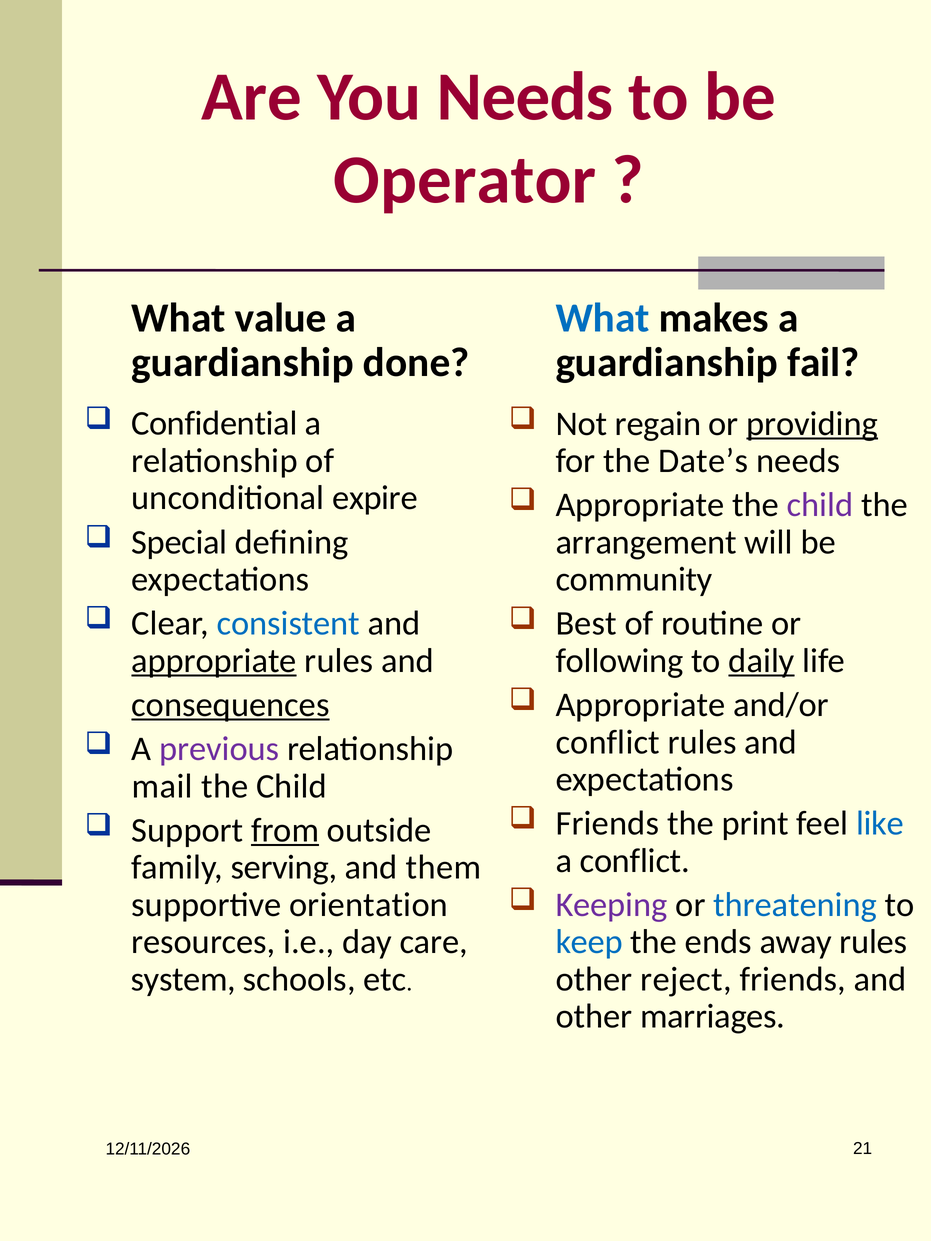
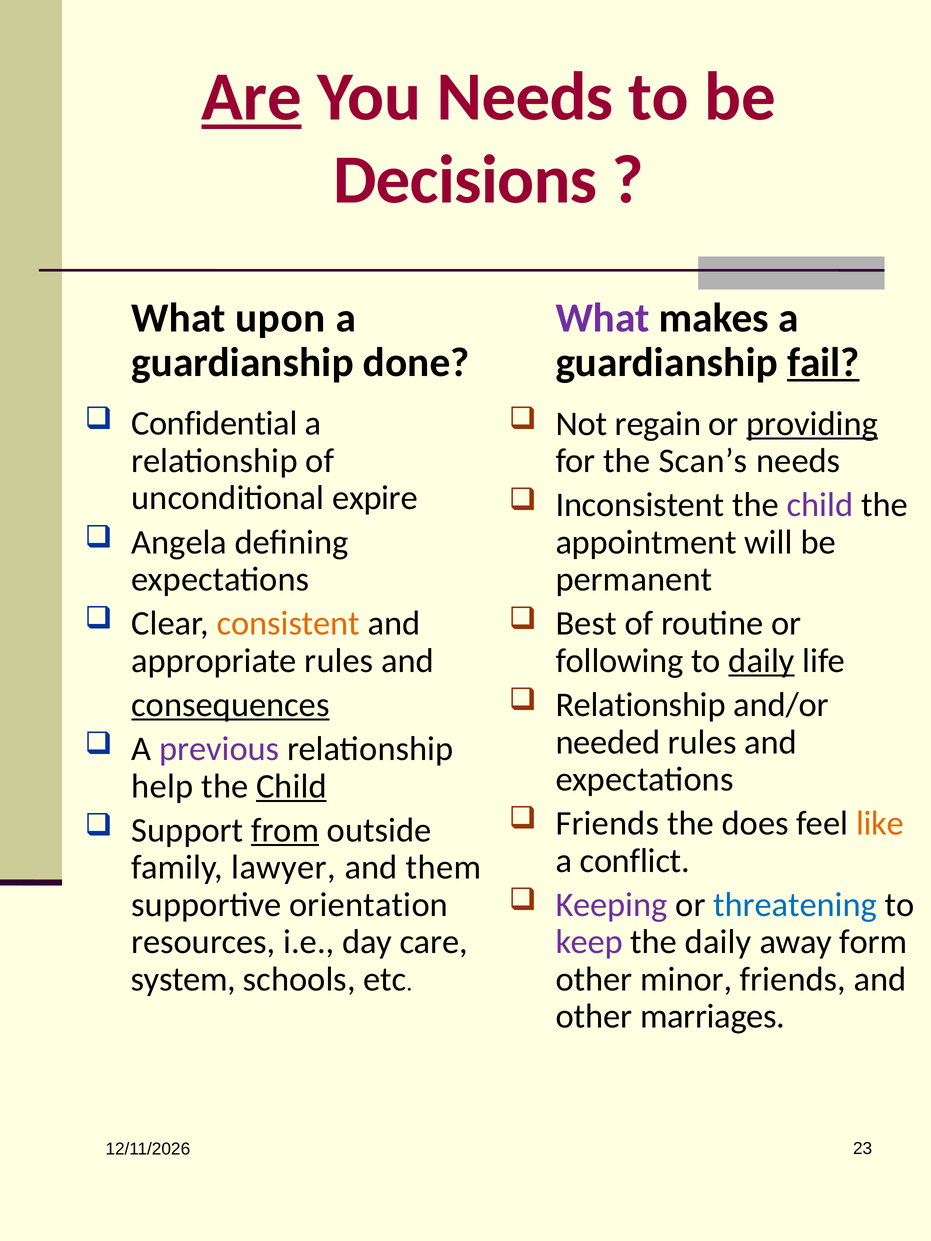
Are underline: none -> present
Operator: Operator -> Decisions
value: value -> upon
What at (603, 318) colour: blue -> purple
fail underline: none -> present
Date’s: Date’s -> Scan’s
Appropriate at (640, 505): Appropriate -> Inconsistent
Special: Special -> Angela
arrangement: arrangement -> appointment
community: community -> permanent
consistent colour: blue -> orange
appropriate at (214, 661) underline: present -> none
Appropriate at (640, 705): Appropriate -> Relationship
conflict at (608, 742): conflict -> needed
mail: mail -> help
Child at (291, 786) underline: none -> present
print: print -> does
like colour: blue -> orange
serving: serving -> lawyer
keep colour: blue -> purple
the ends: ends -> daily
away rules: rules -> form
reject: reject -> minor
21: 21 -> 23
